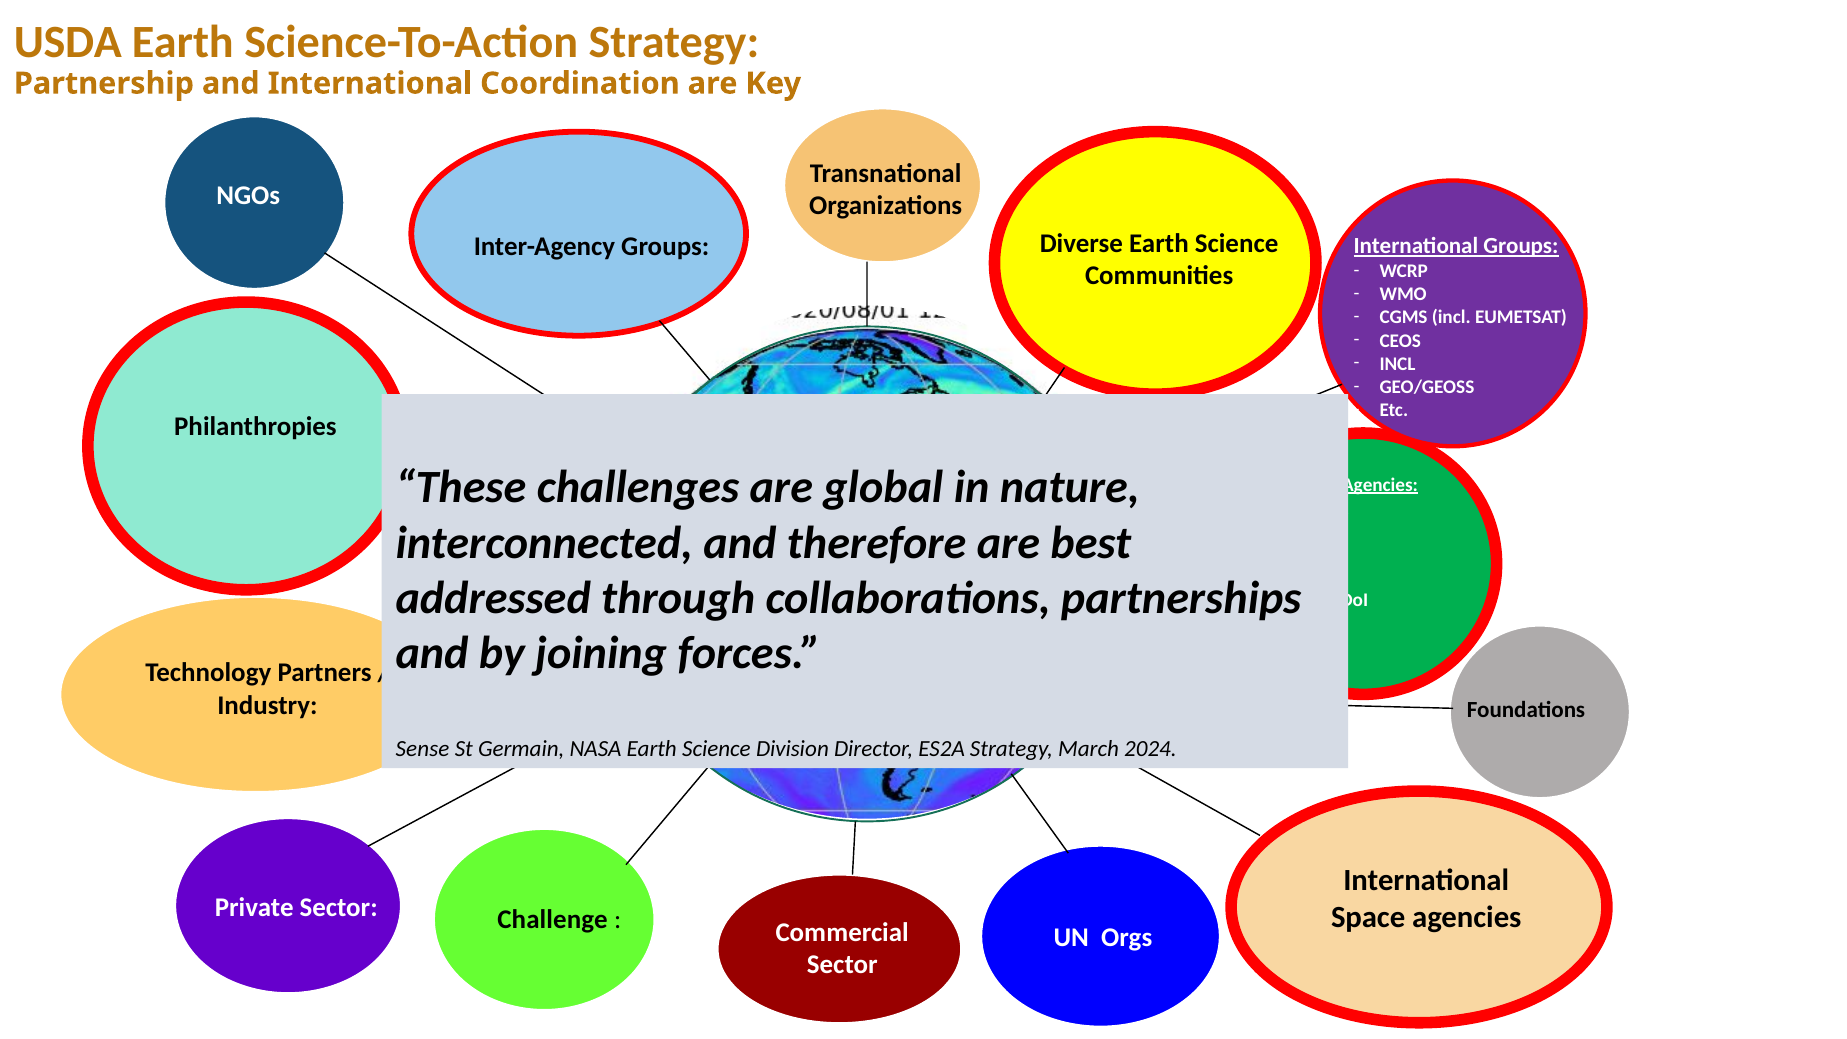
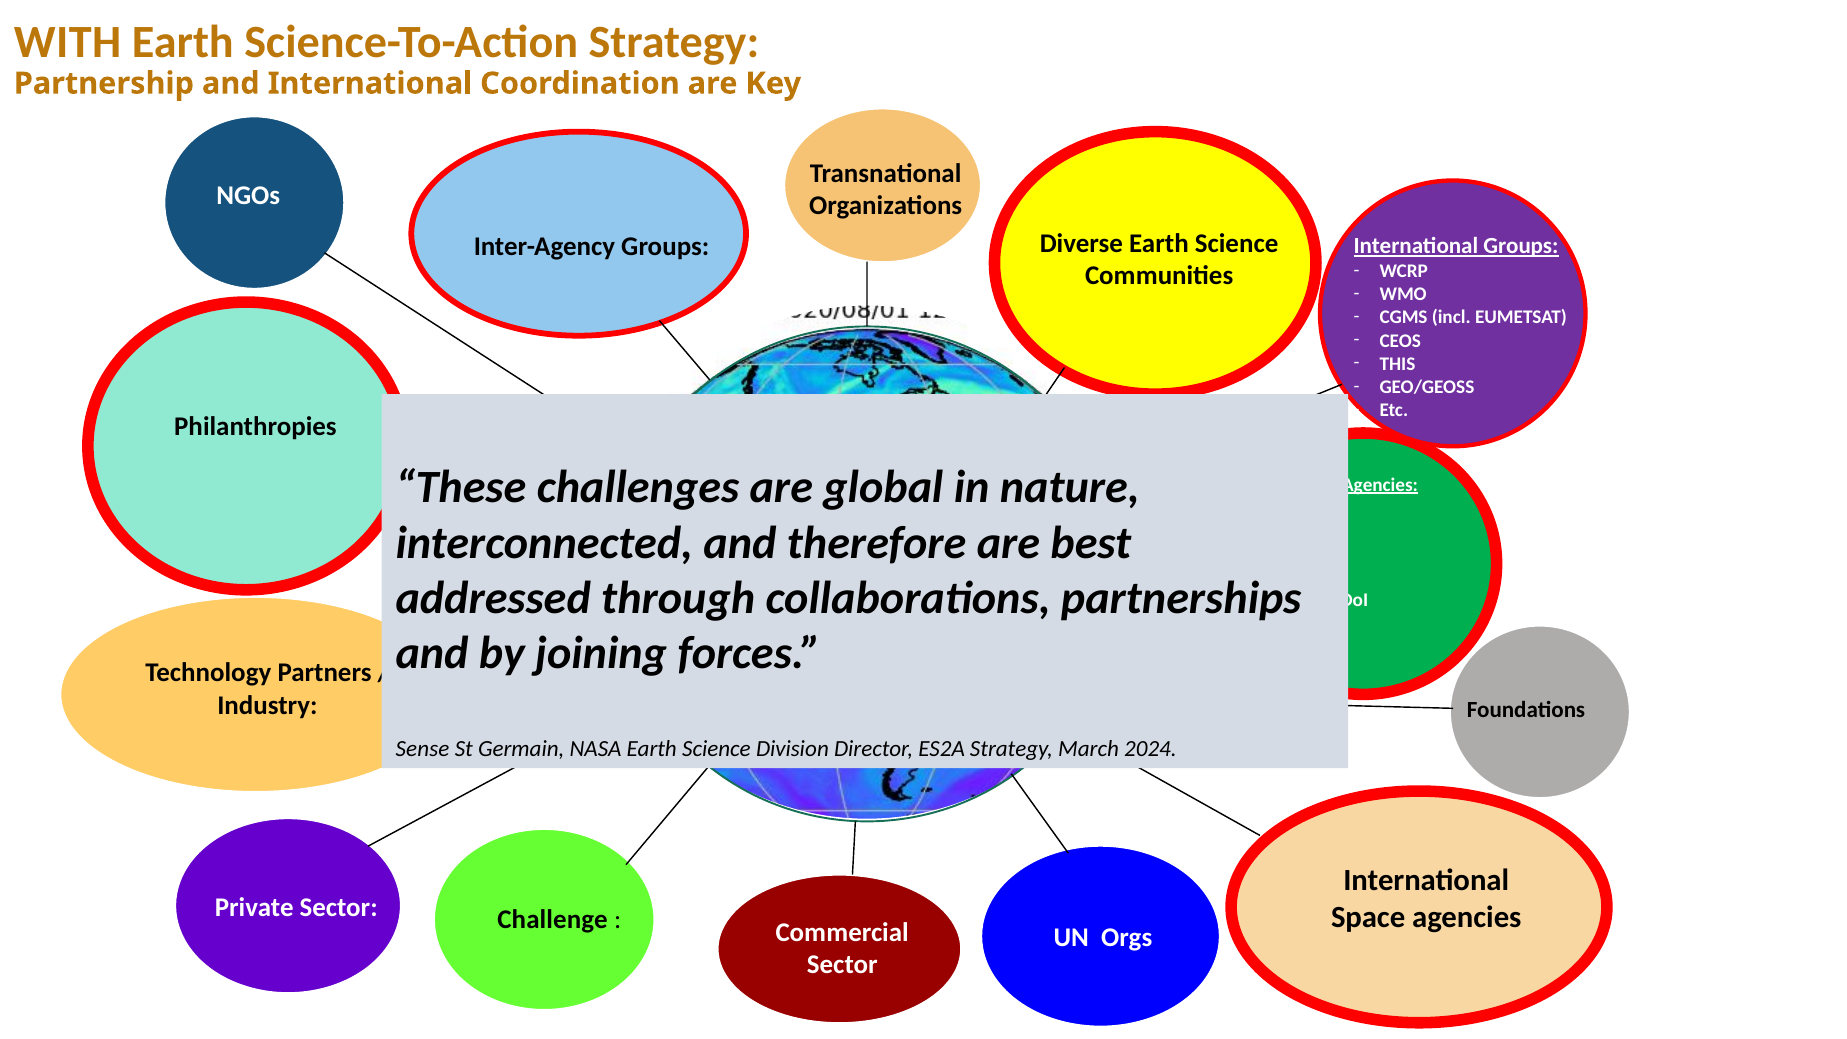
USDA at (68, 42): USDA -> WITH
INCL at (1398, 364): INCL -> THIS
